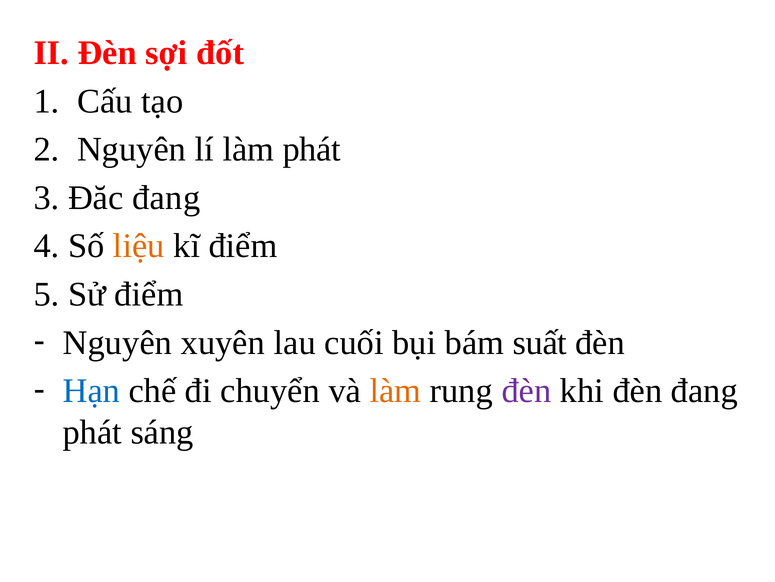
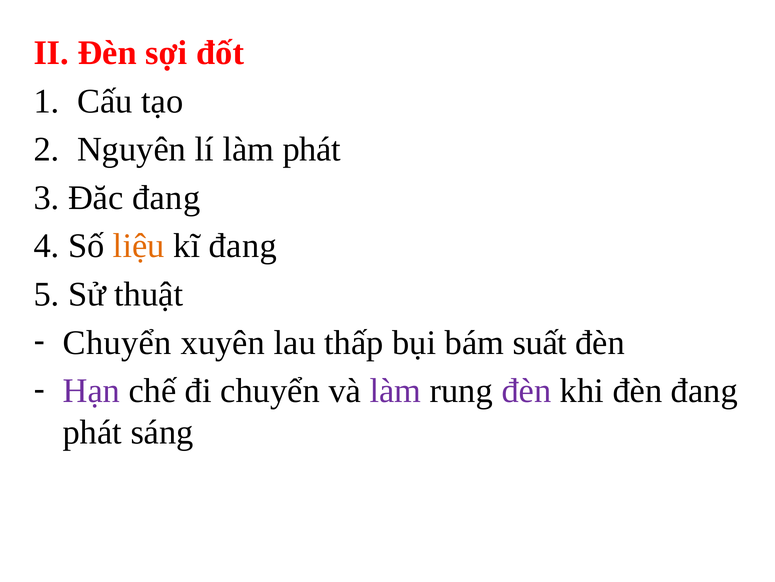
kĩ điểm: điểm -> đang
Sử điểm: điểm -> thuật
Nguyên at (117, 342): Nguyên -> Chuyển
cuối: cuối -> thấp
Hạn colour: blue -> purple
làm at (395, 390) colour: orange -> purple
